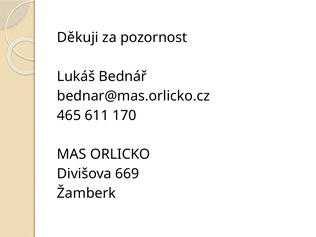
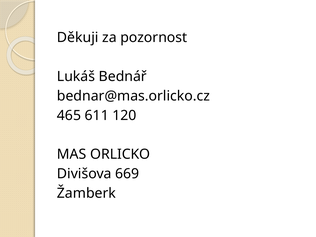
170: 170 -> 120
